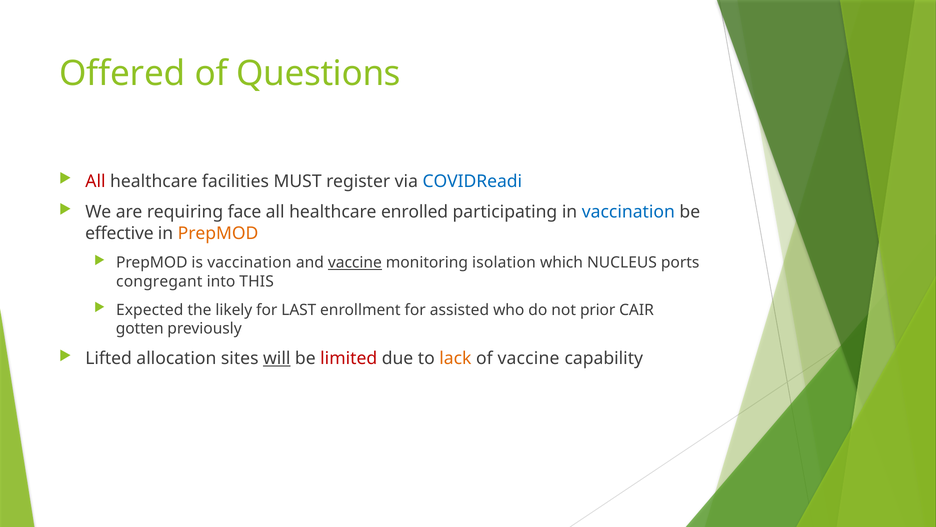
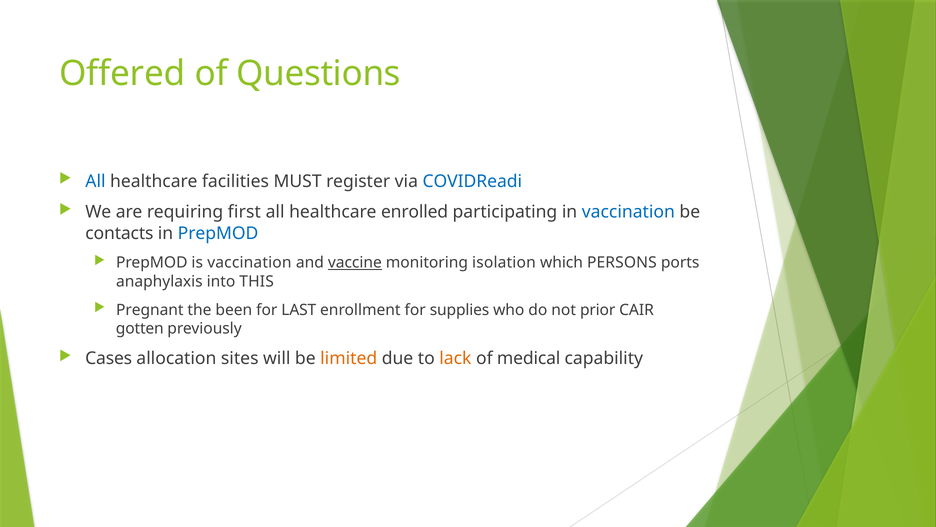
All at (95, 181) colour: red -> blue
face: face -> first
effective: effective -> contacts
PrepMOD at (218, 233) colour: orange -> blue
NUCLEUS: NUCLEUS -> PERSONS
congregant: congregant -> anaphylaxis
Expected: Expected -> Pregnant
likely: likely -> been
assisted: assisted -> supplies
Lifted: Lifted -> Cases
will underline: present -> none
limited colour: red -> orange
of vaccine: vaccine -> medical
